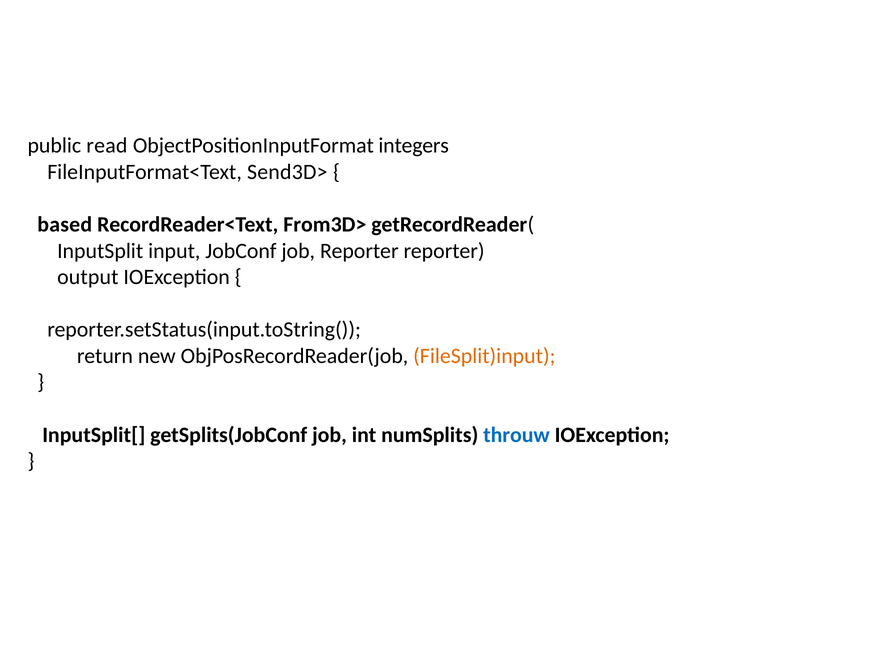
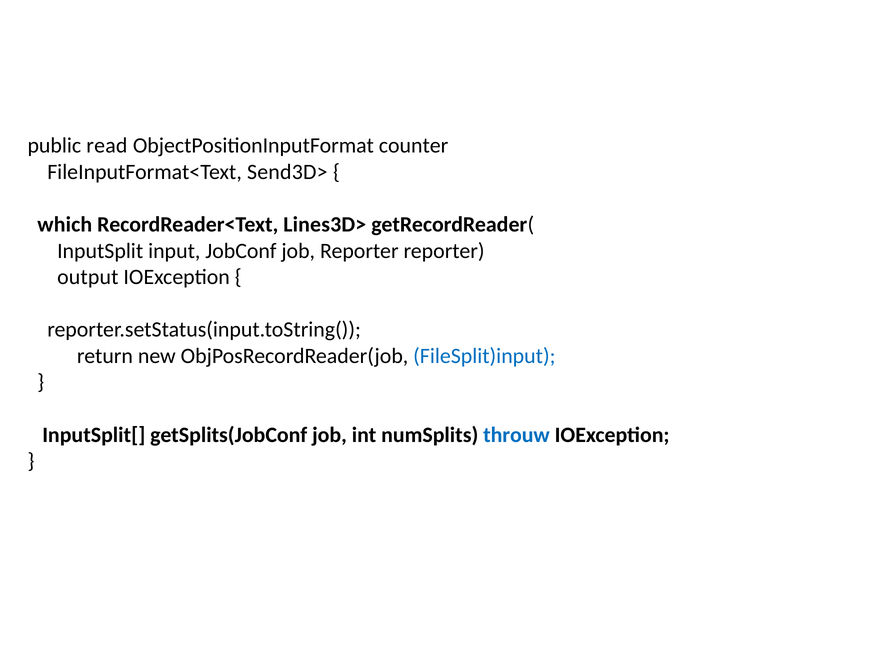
integers: integers -> counter
based: based -> which
From3D>: From3D> -> Lines3D>
FileSplit)input colour: orange -> blue
